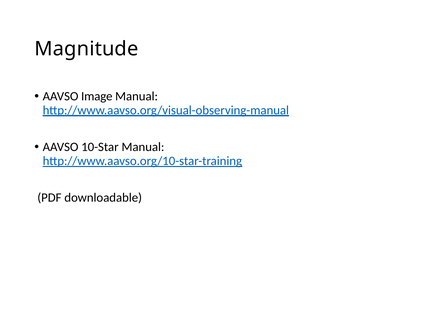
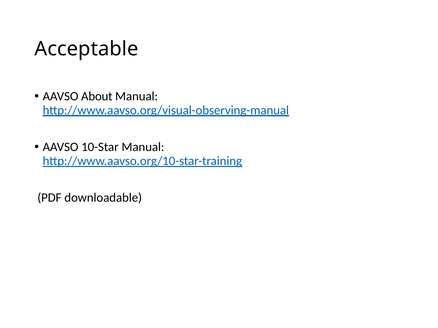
Magnitude: Magnitude -> Acceptable
Image: Image -> About
